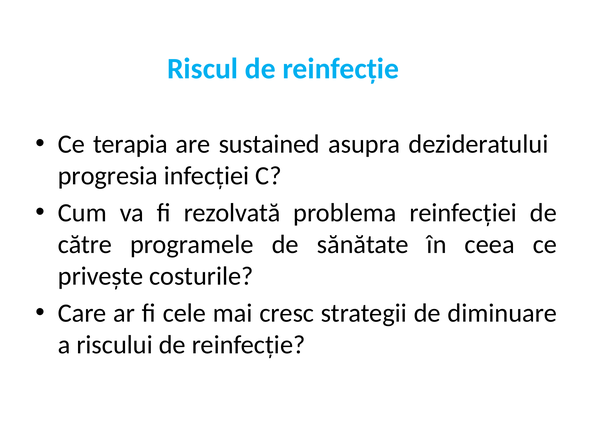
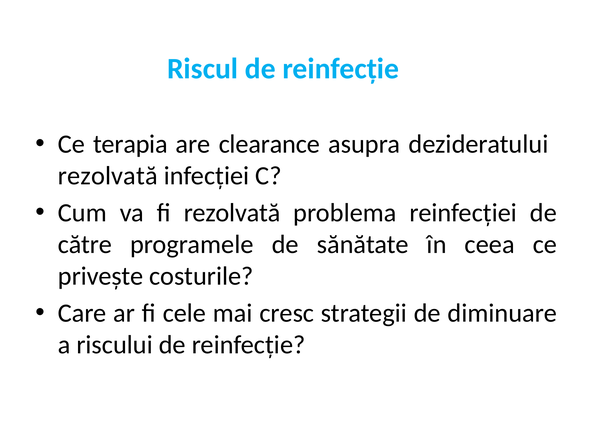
sustained: sustained -> clearance
progresia at (108, 176): progresia -> rezolvată
